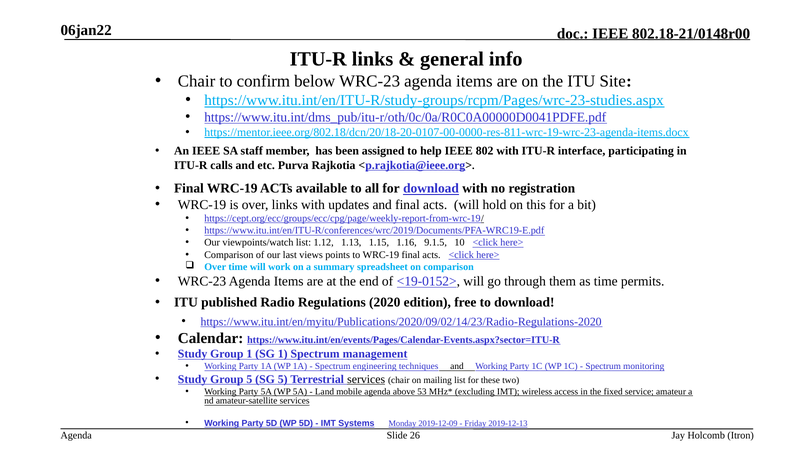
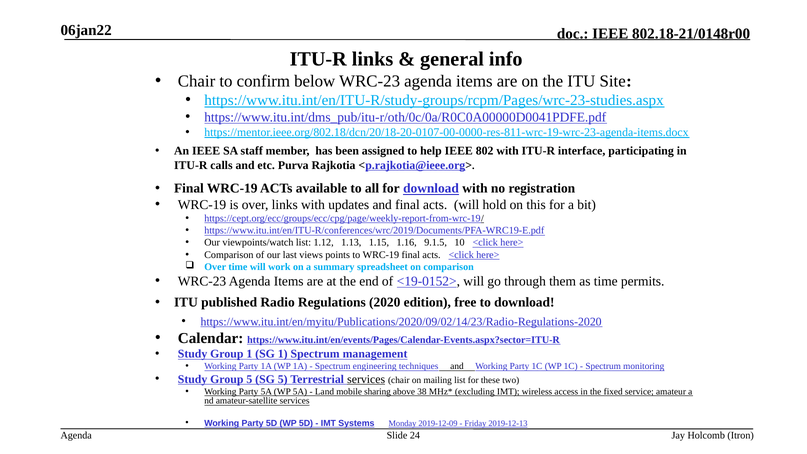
mobile agenda: agenda -> sharing
53: 53 -> 38
26: 26 -> 24
